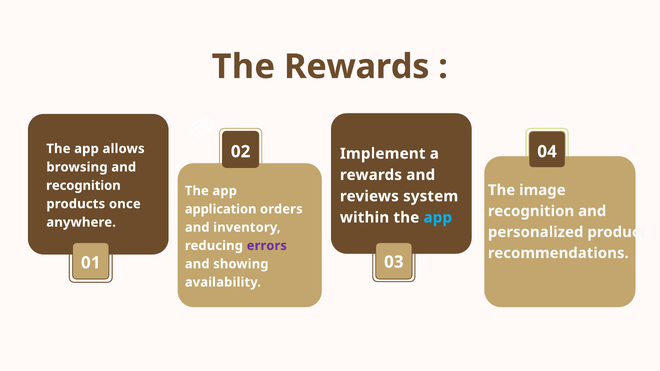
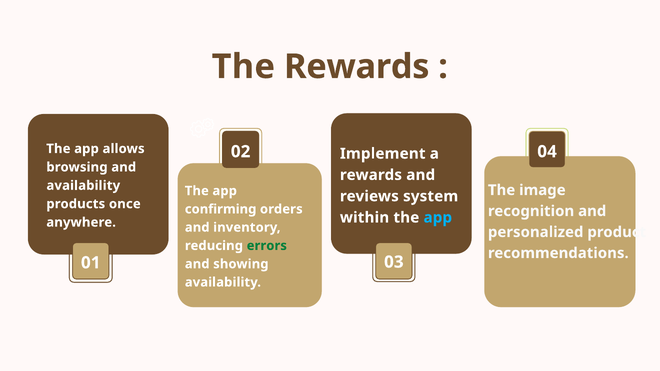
recognition at (83, 186): recognition -> availability
application: application -> confirming
errors colour: purple -> green
